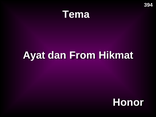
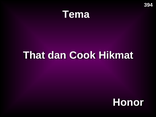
Ayat: Ayat -> That
From: From -> Cook
